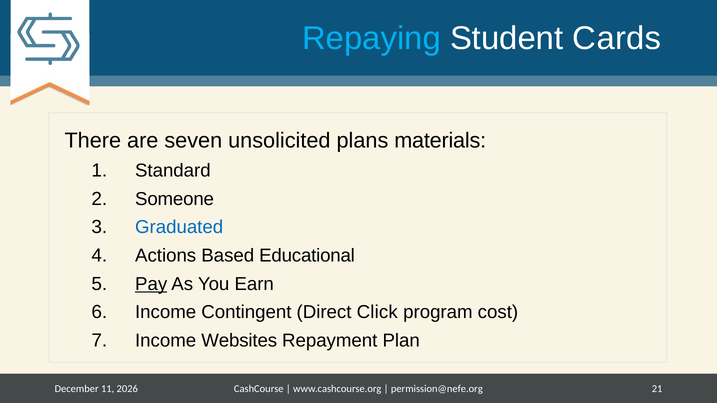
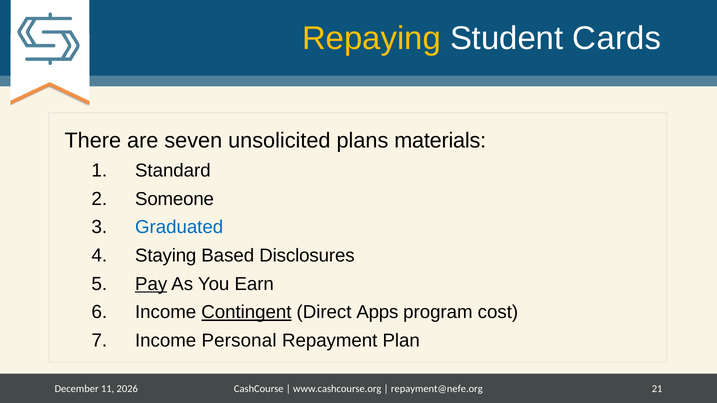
Repaying colour: light blue -> yellow
Actions: Actions -> Staying
Educational: Educational -> Disclosures
Contingent underline: none -> present
Click: Click -> Apps
Websites: Websites -> Personal
permission@nefe.org: permission@nefe.org -> repayment@nefe.org
